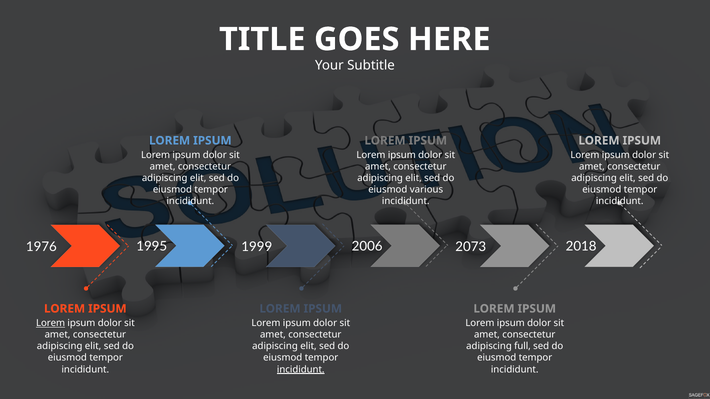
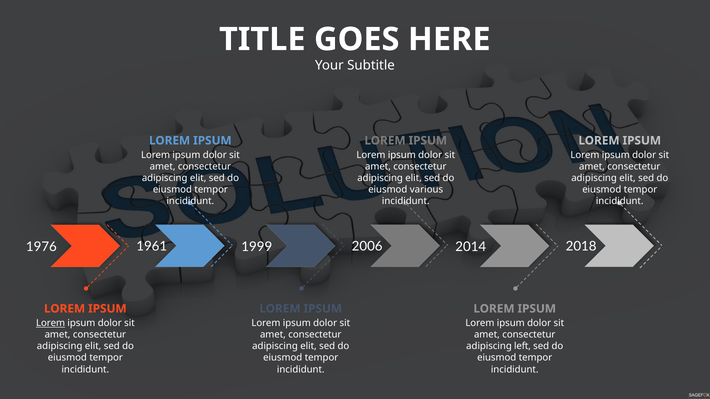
1995: 1995 -> 1961
2073: 2073 -> 2014
full: full -> left
incididunt at (301, 370) underline: present -> none
